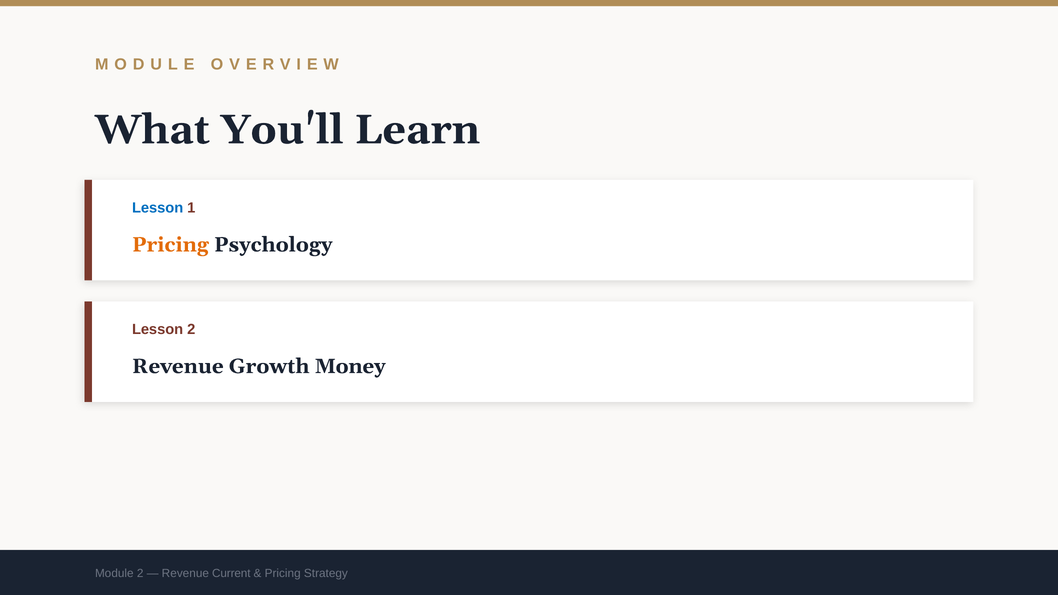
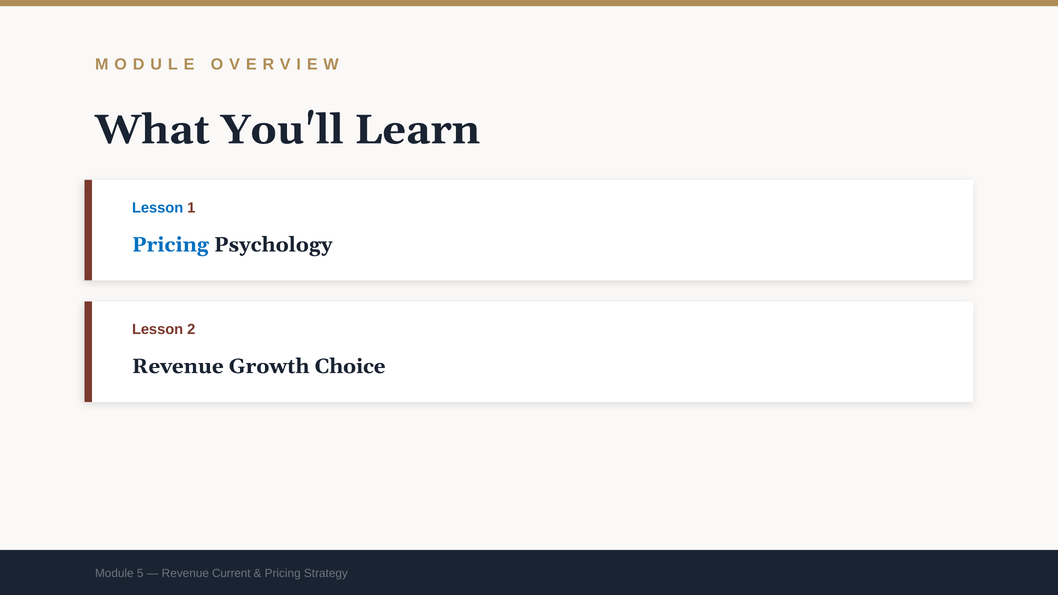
Pricing at (170, 245) colour: orange -> blue
Money: Money -> Choice
Module 2: 2 -> 5
